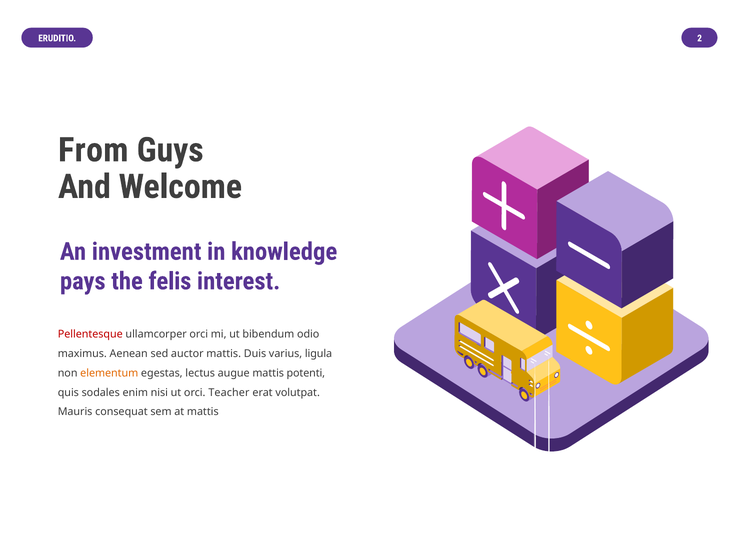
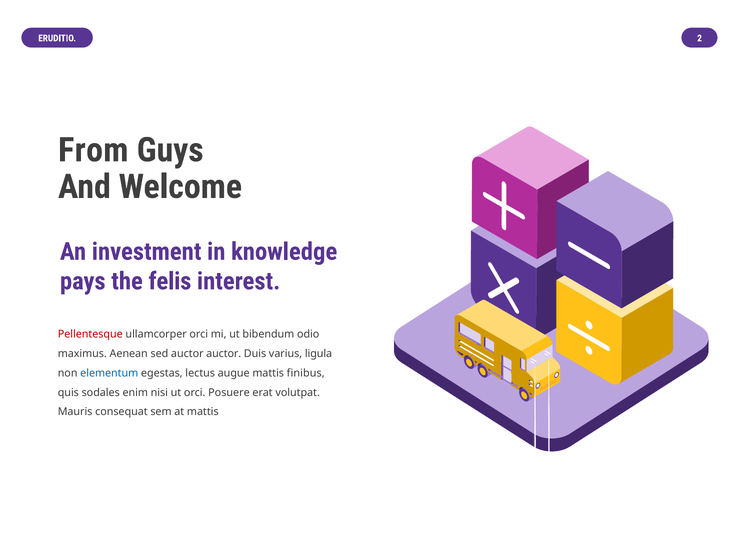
auctor mattis: mattis -> auctor
elementum colour: orange -> blue
potenti: potenti -> finibus
Teacher: Teacher -> Posuere
